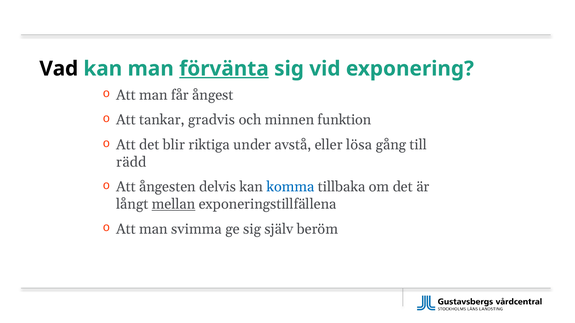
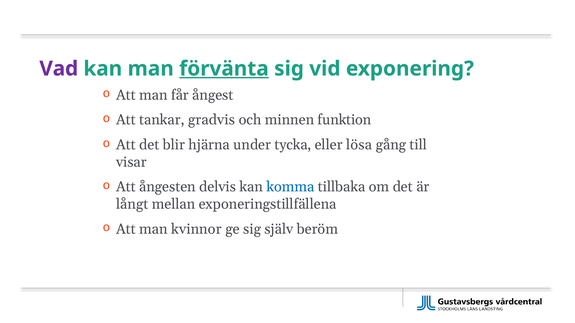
Vad colour: black -> purple
riktiga: riktiga -> hjärna
avstå: avstå -> tycka
rädd: rädd -> visar
mellan underline: present -> none
svimma: svimma -> kvinnor
